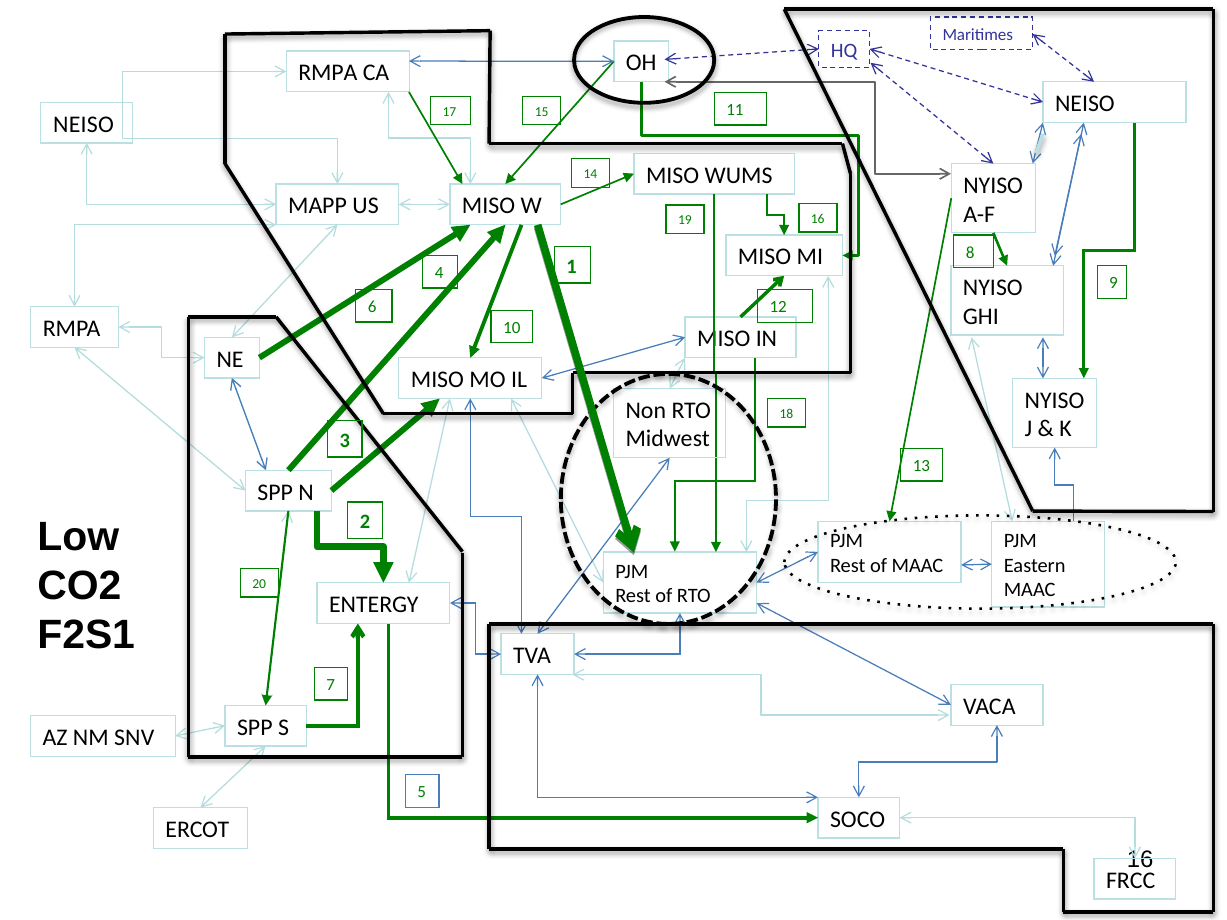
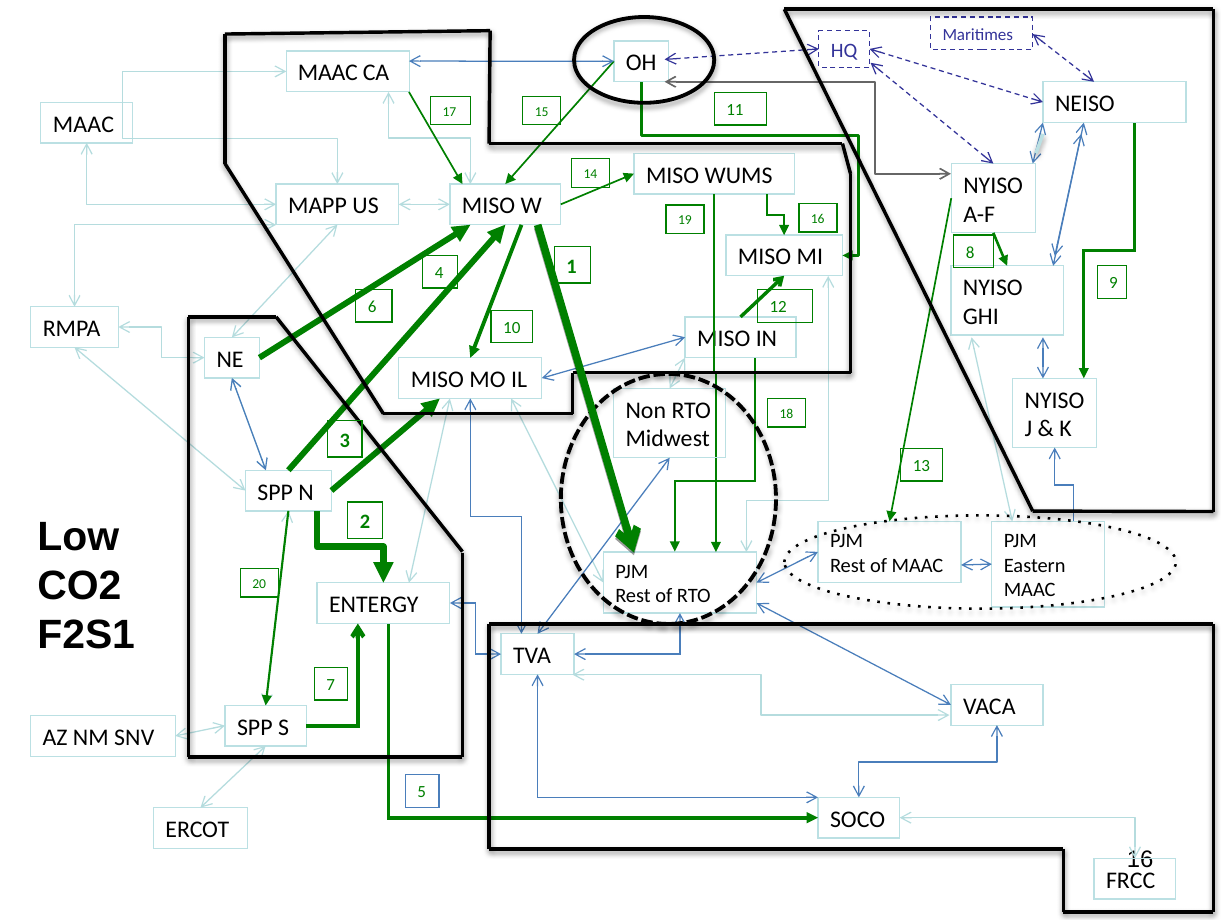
RMPA at (328, 73): RMPA -> MAAC
NEISO at (84, 124): NEISO -> MAAC
